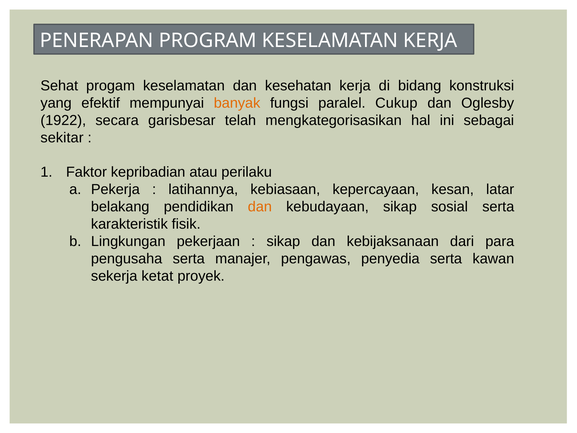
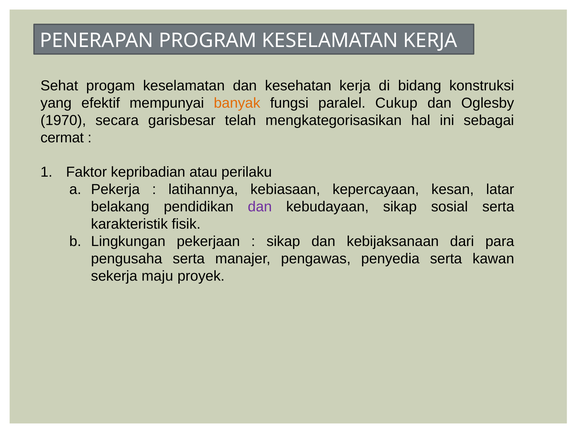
1922: 1922 -> 1970
sekitar: sekitar -> cermat
dan at (260, 207) colour: orange -> purple
ketat: ketat -> maju
